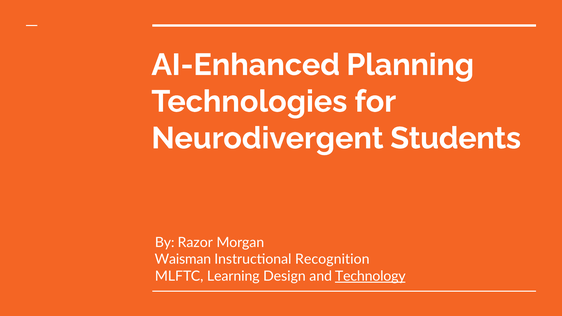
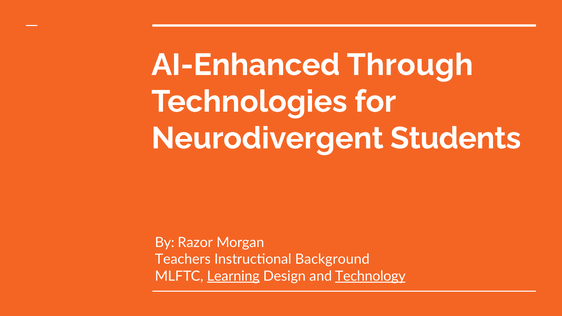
Planning: Planning -> Through
Waisman: Waisman -> Teachers
Recognition: Recognition -> Background
Learning underline: none -> present
